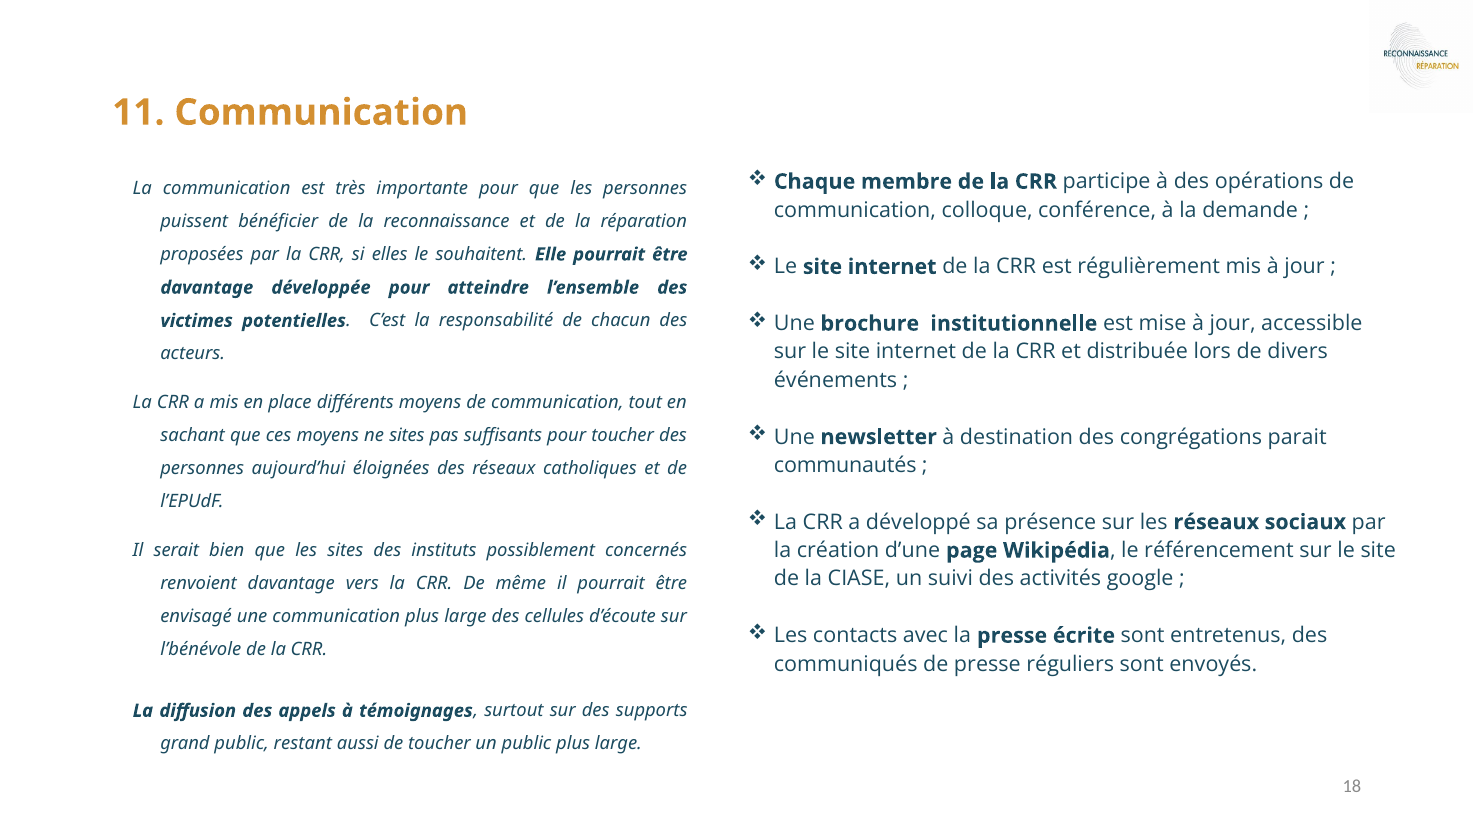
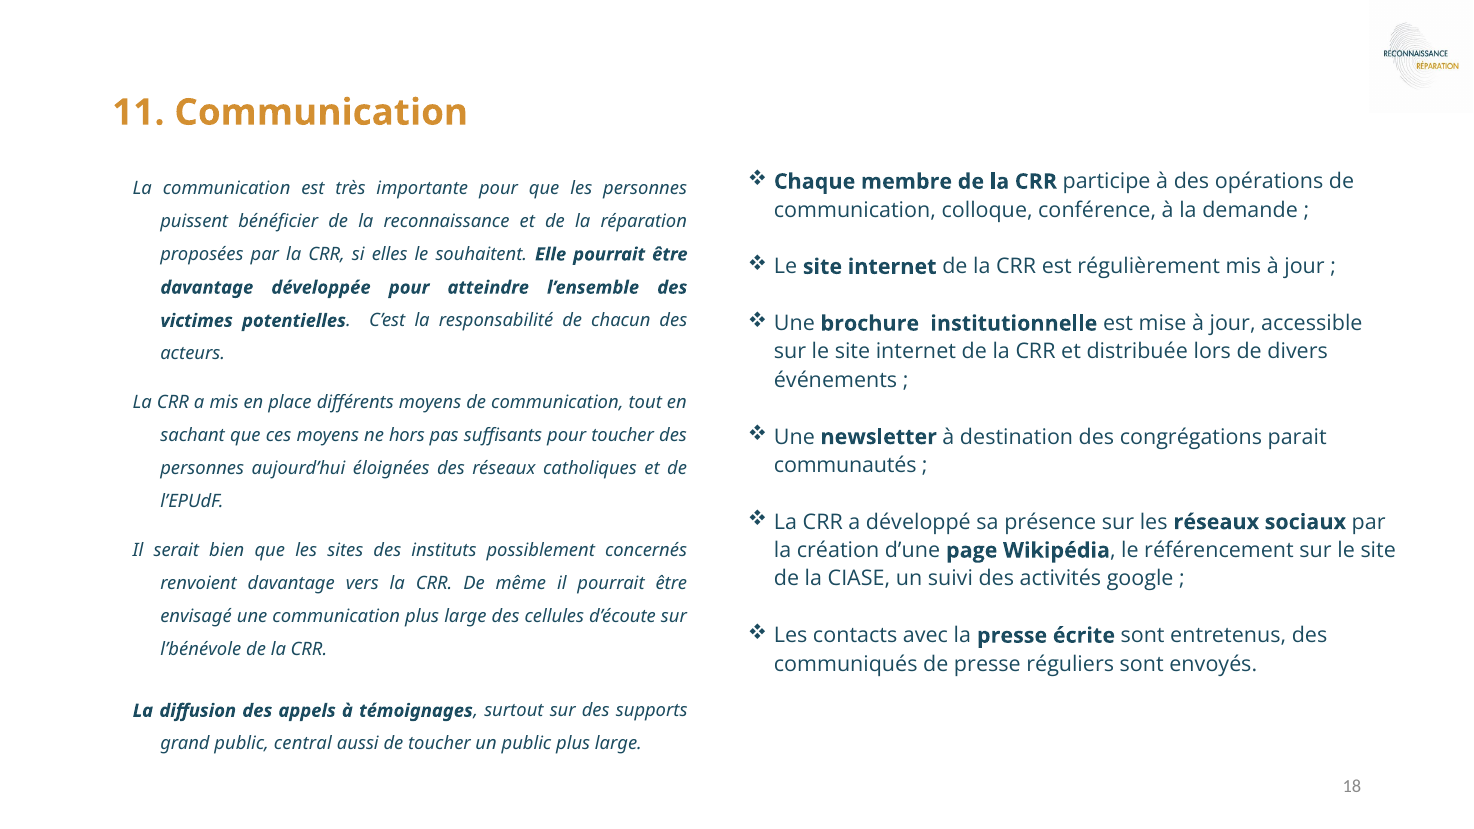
ne sites: sites -> hors
restant: restant -> central
